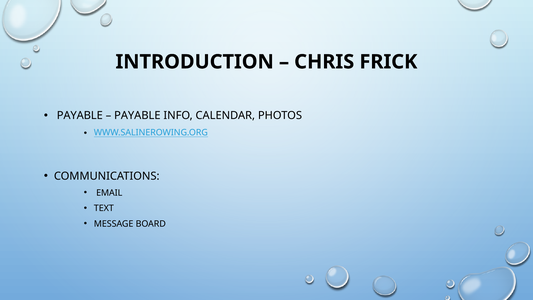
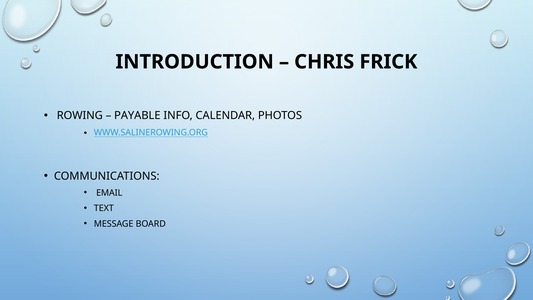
PAYABLE at (80, 116): PAYABLE -> ROWING
